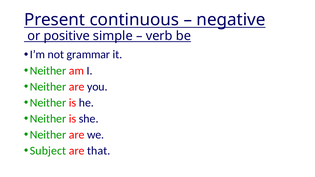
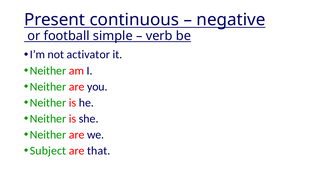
positive: positive -> football
grammar: grammar -> activator
